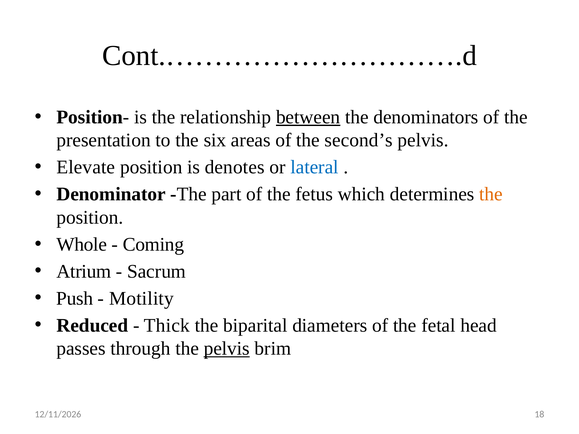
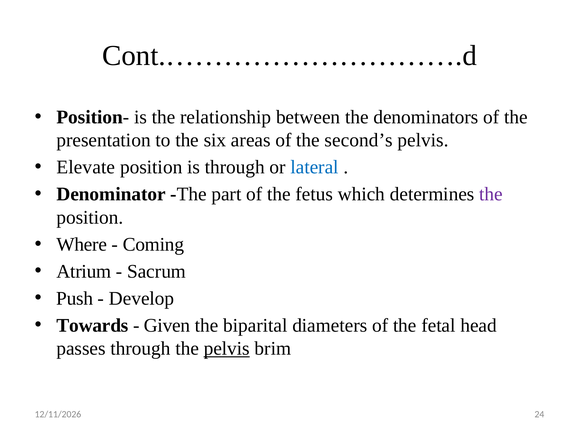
between underline: present -> none
is denotes: denotes -> through
the at (491, 194) colour: orange -> purple
Whole: Whole -> Where
Motility: Motility -> Develop
Reduced: Reduced -> Towards
Thick: Thick -> Given
18: 18 -> 24
